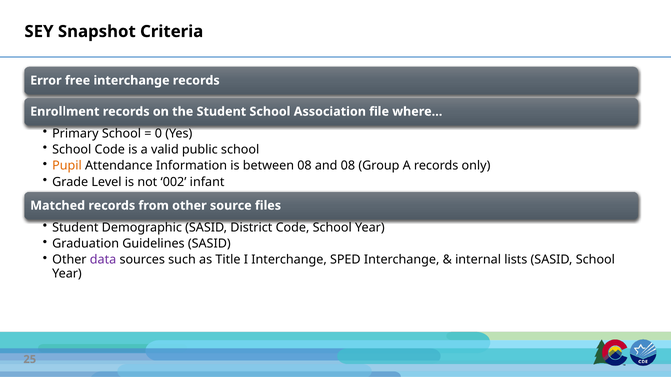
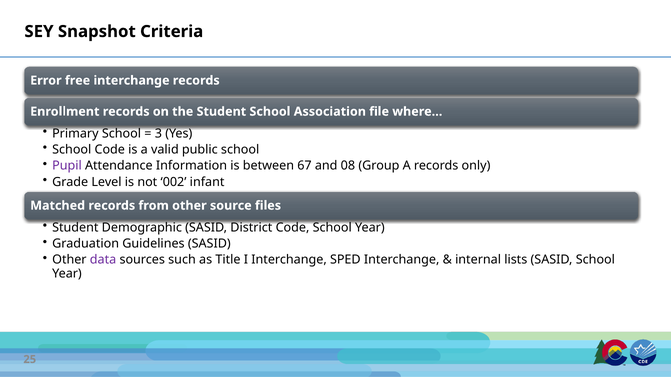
0: 0 -> 3
Pupil colour: orange -> purple
between 08: 08 -> 67
